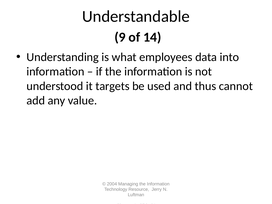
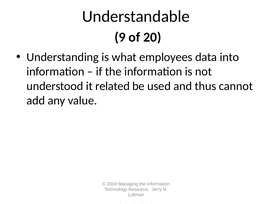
14: 14 -> 20
targets: targets -> related
